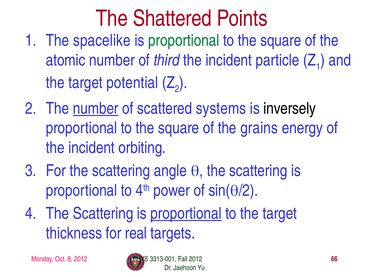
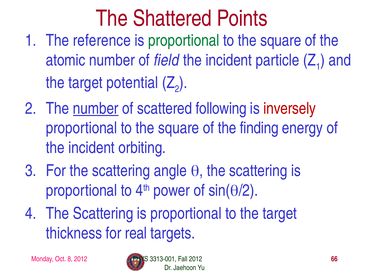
spacelike: spacelike -> reference
third: third -> field
systems: systems -> following
inversely colour: black -> red
grains: grains -> finding
proportional at (186, 213) underline: present -> none
